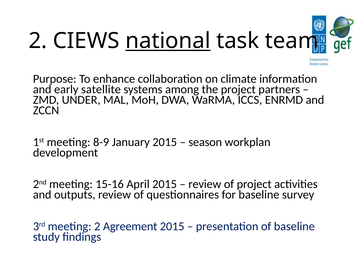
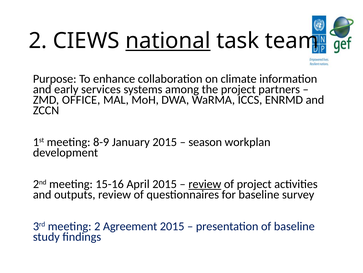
satellite: satellite -> services
UNDER: UNDER -> OFFICE
review at (205, 184) underline: none -> present
